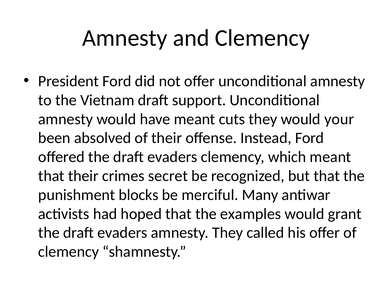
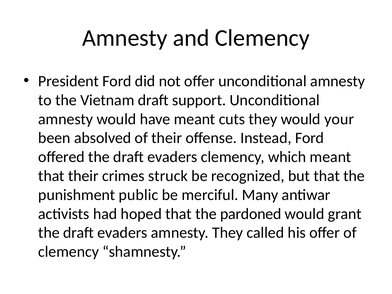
secret: secret -> struck
blocks: blocks -> public
examples: examples -> pardoned
